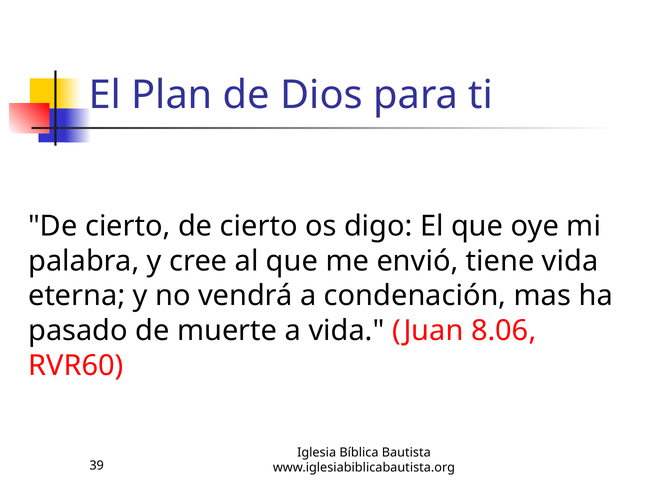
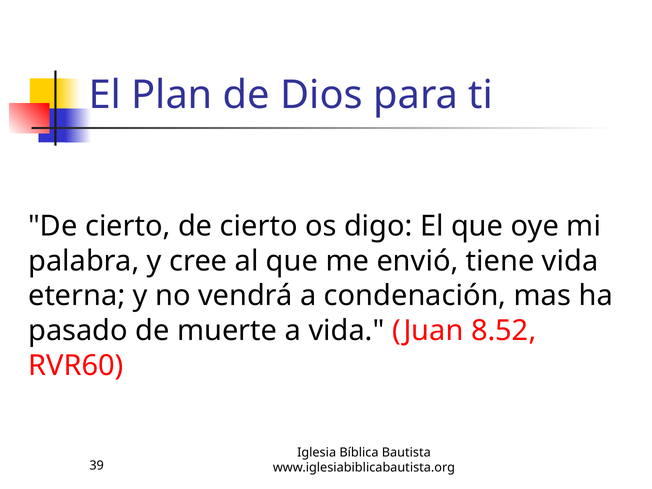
8.06: 8.06 -> 8.52
